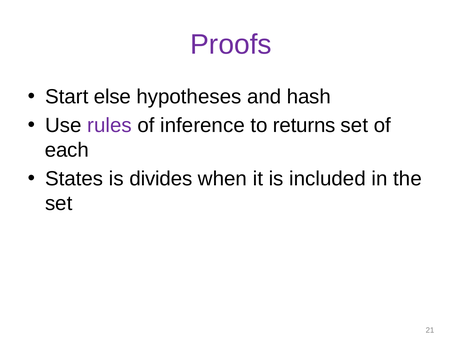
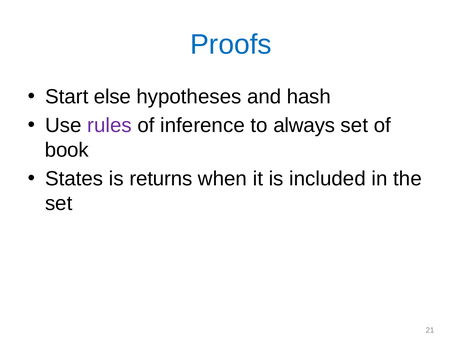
Proofs colour: purple -> blue
returns: returns -> always
each: each -> book
divides: divides -> returns
